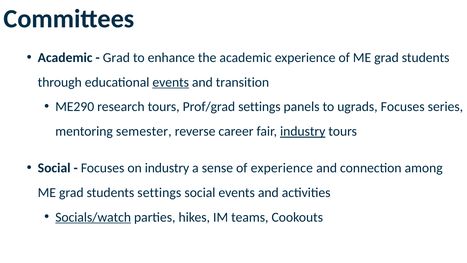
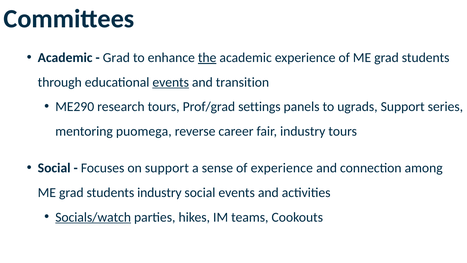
the underline: none -> present
ugrads Focuses: Focuses -> Support
semester: semester -> puomega
industry at (303, 131) underline: present -> none
on industry: industry -> support
students settings: settings -> industry
